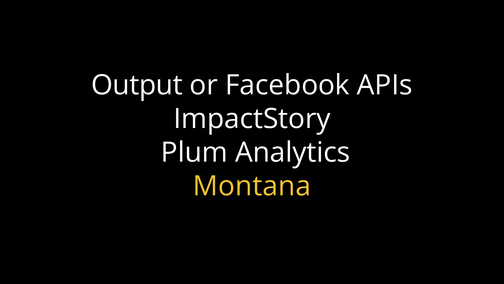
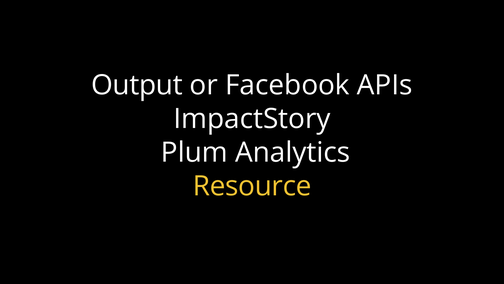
Montana: Montana -> Resource
